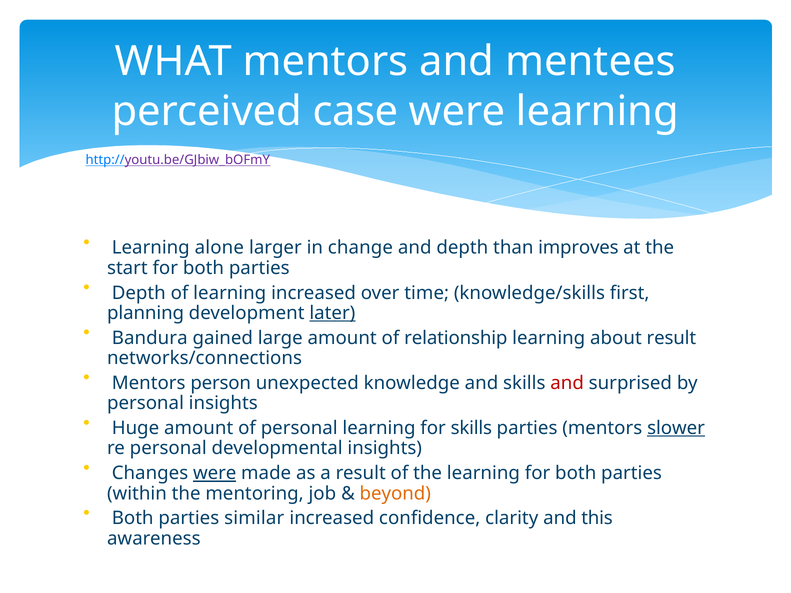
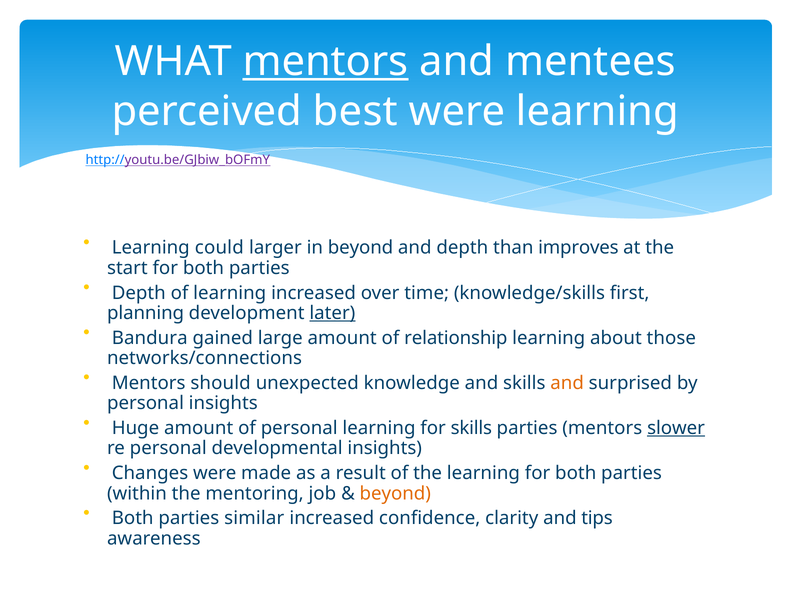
mentors at (326, 61) underline: none -> present
case: case -> best
alone: alone -> could
in change: change -> beyond
about result: result -> those
person: person -> should
and at (567, 383) colour: red -> orange
were at (215, 473) underline: present -> none
this: this -> tips
